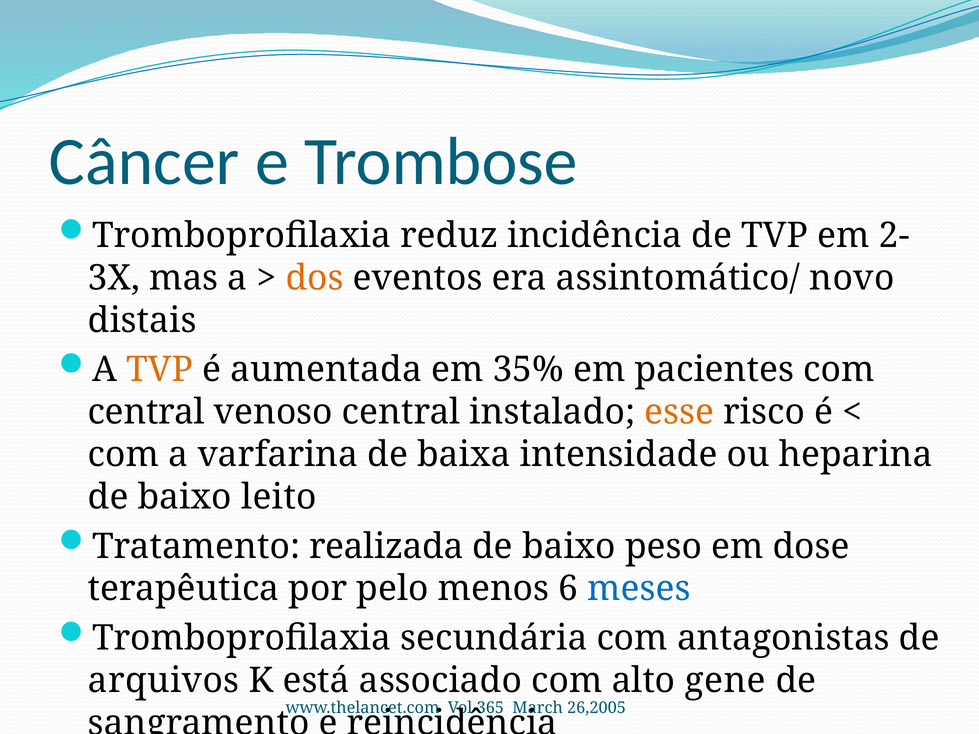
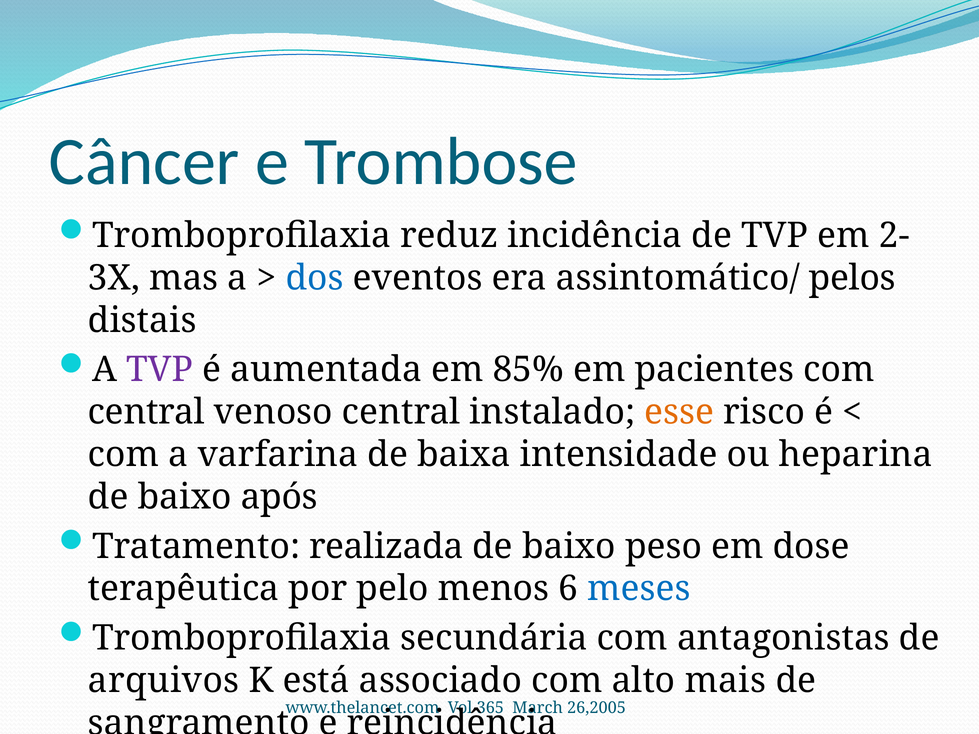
dos colour: orange -> blue
novo: novo -> pelos
TVP at (160, 370) colour: orange -> purple
35%: 35% -> 85%
leito: leito -> após
gene: gene -> mais
